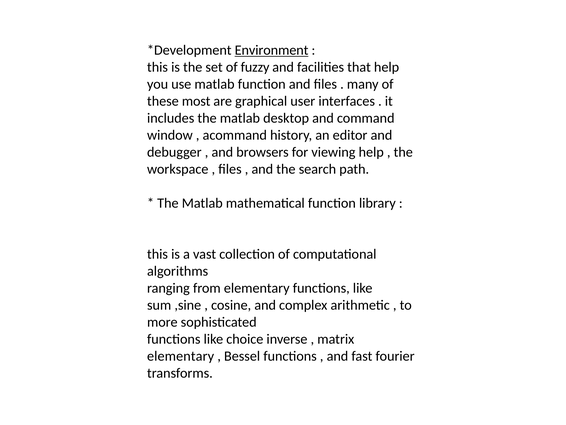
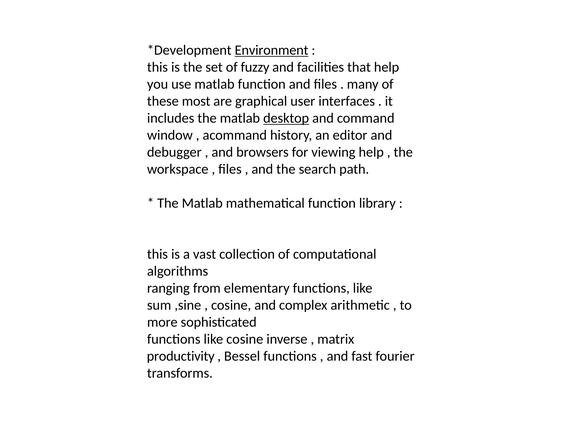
desktop underline: none -> present
like choice: choice -> cosine
elementary at (181, 356): elementary -> productivity
